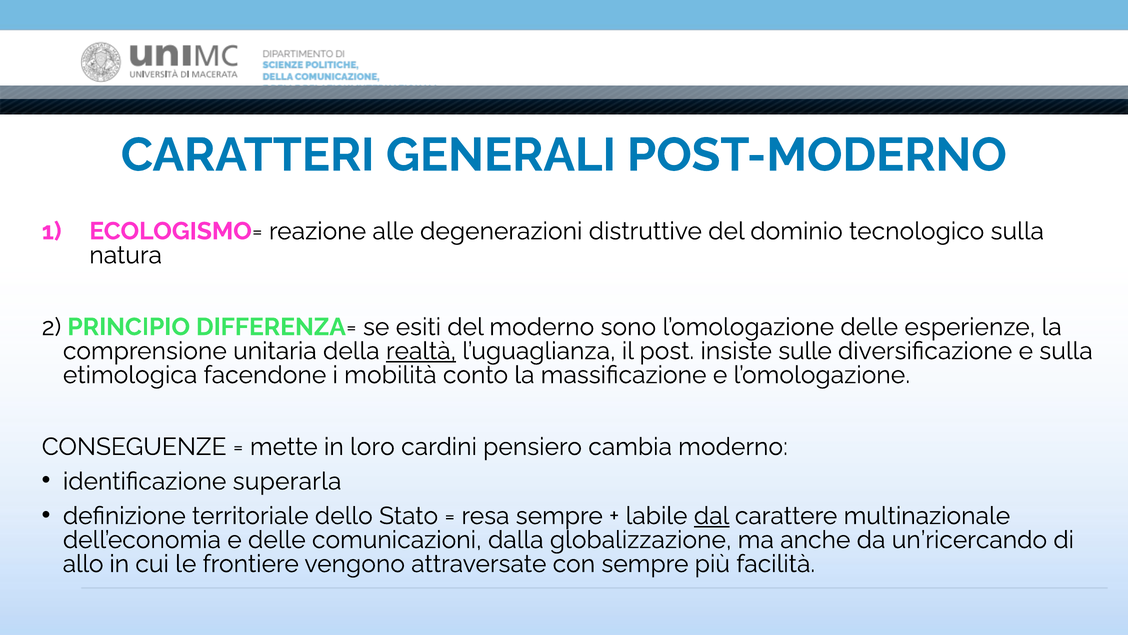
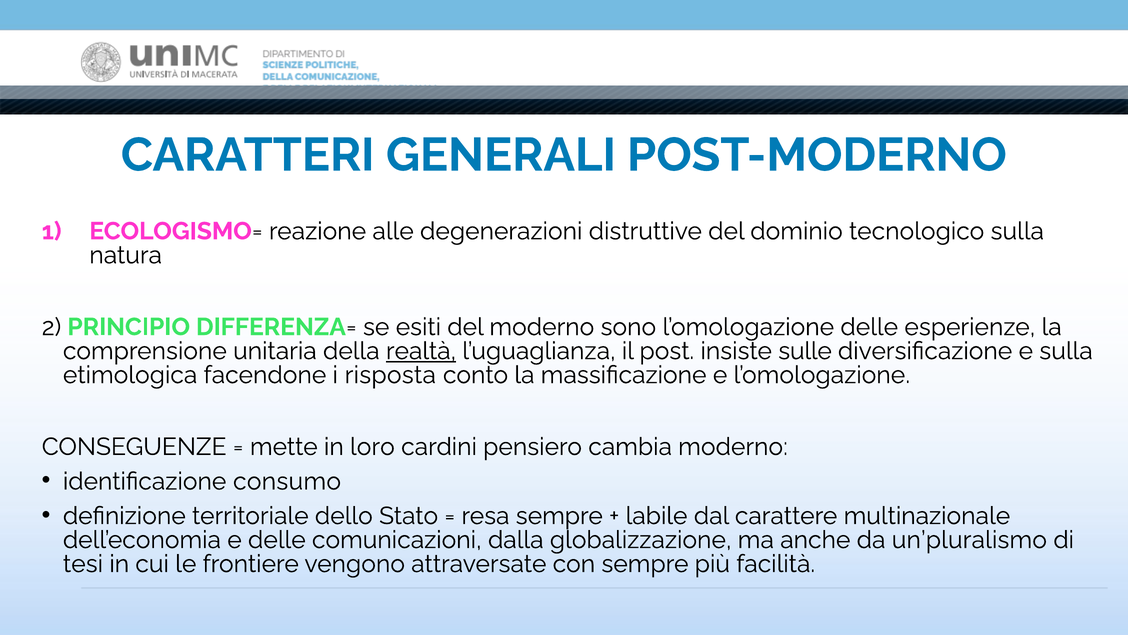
mobilità: mobilità -> risposta
superarla: superarla -> consumo
dal underline: present -> none
un’ricercando: un’ricercando -> un’pluralismo
allo: allo -> tesi
